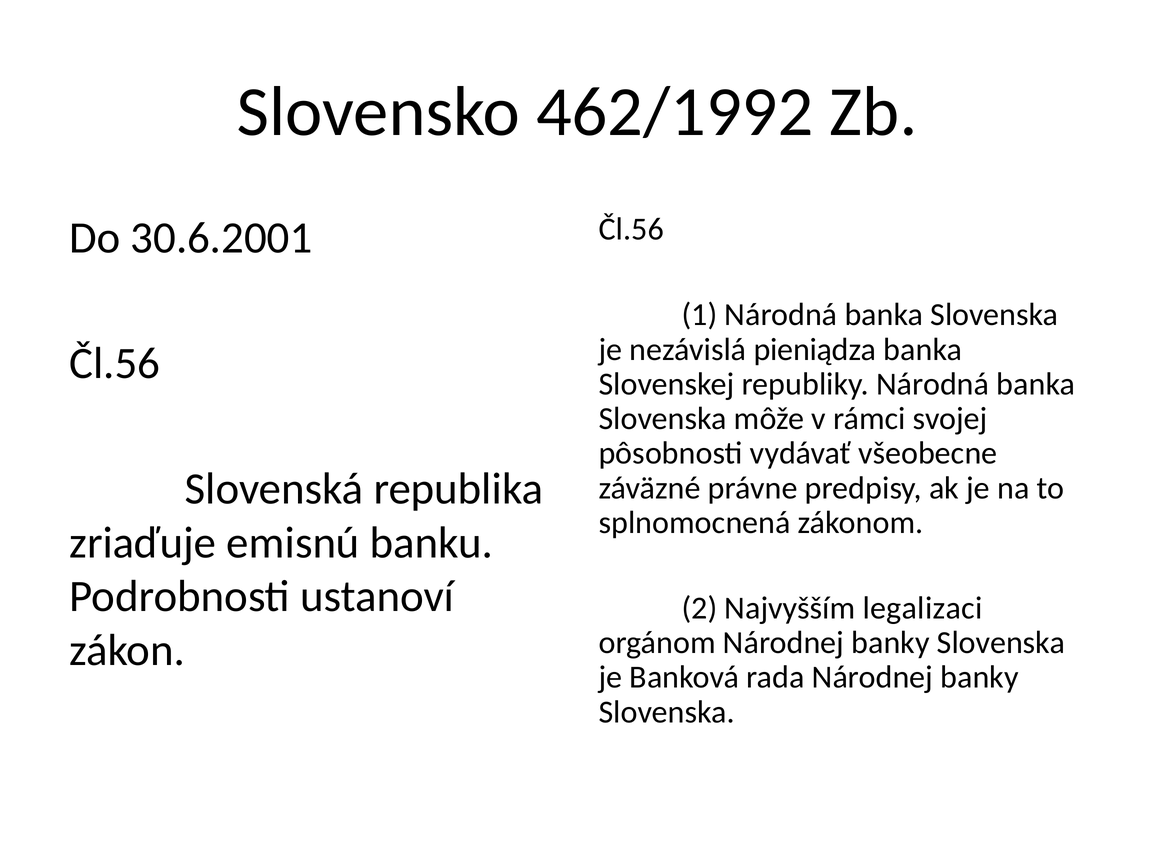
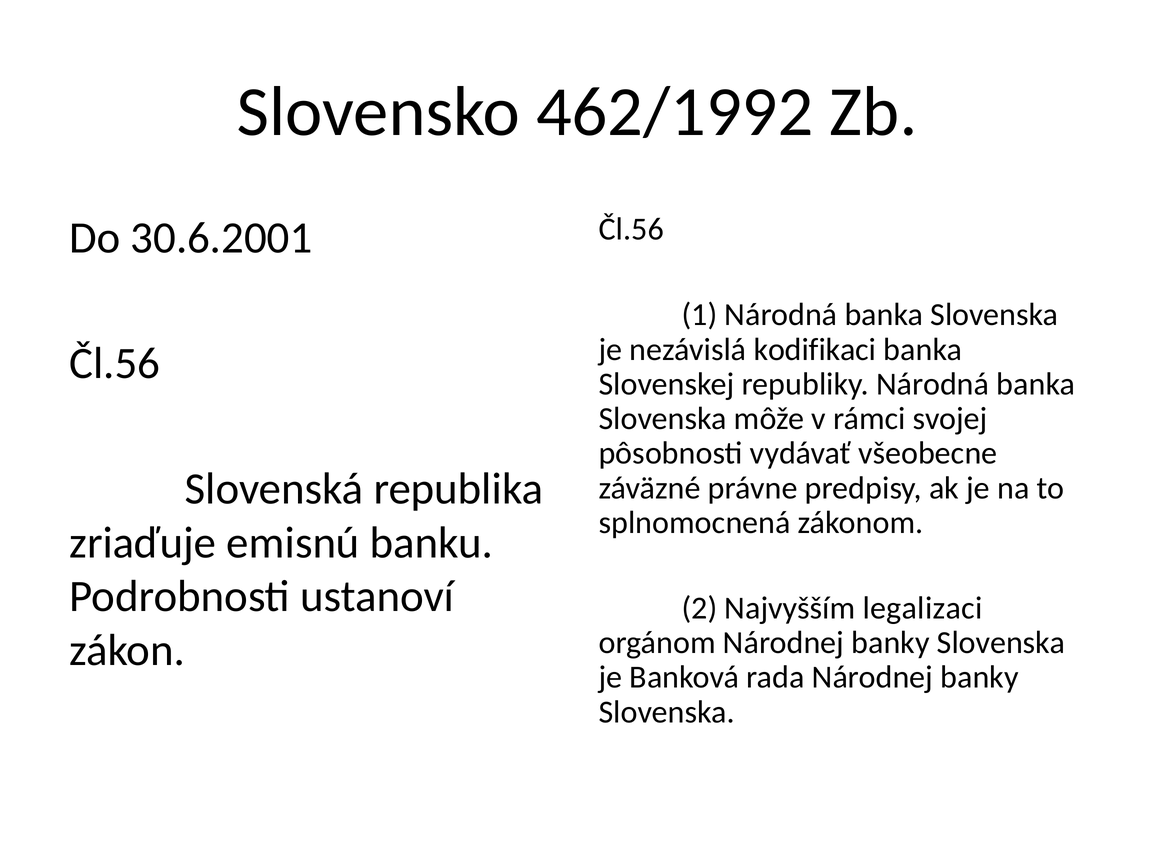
pieniądza: pieniądza -> kodifikaci
